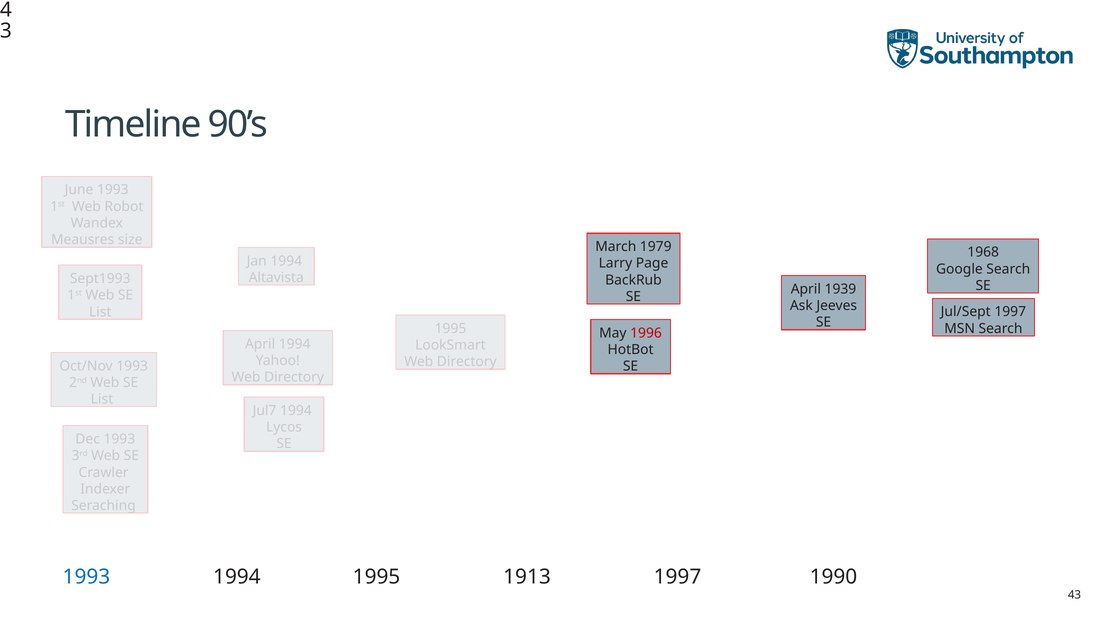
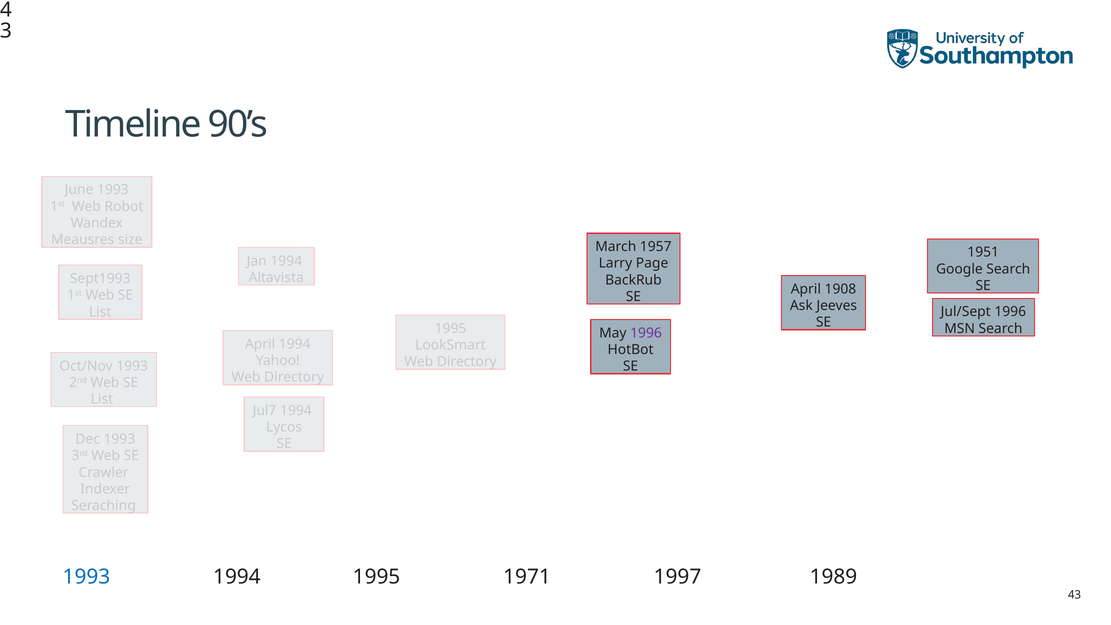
1979: 1979 -> 1957
1968: 1968 -> 1951
1939: 1939 -> 1908
Jul/Sept 1997: 1997 -> 1996
1996 at (646, 333) colour: red -> purple
1913: 1913 -> 1971
1990: 1990 -> 1989
